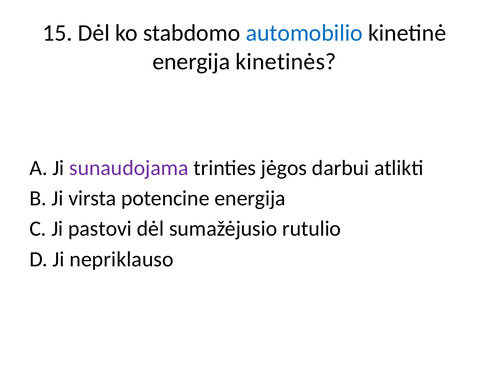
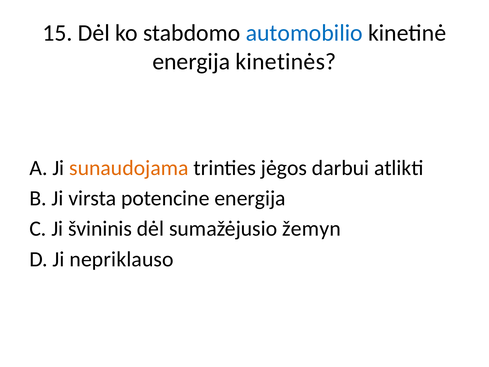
sunaudojama colour: purple -> orange
pastovi: pastovi -> švininis
rutulio: rutulio -> žemyn
